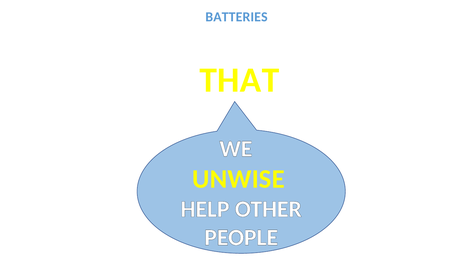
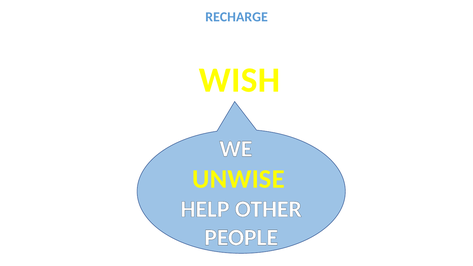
BATTERIES: BATTERIES -> RECHARGE
THAT: THAT -> WISH
